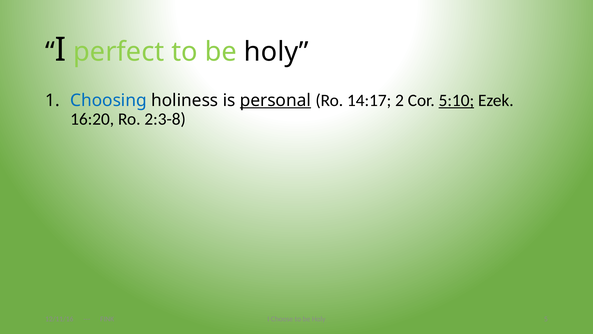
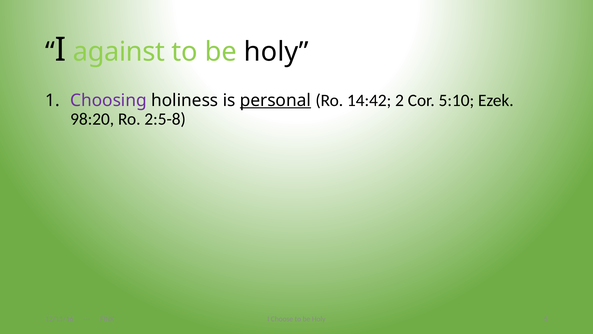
perfect: perfect -> against
Choosing colour: blue -> purple
14:17: 14:17 -> 14:42
5:10 underline: present -> none
16:20: 16:20 -> 98:20
2:3-8: 2:3-8 -> 2:5-8
